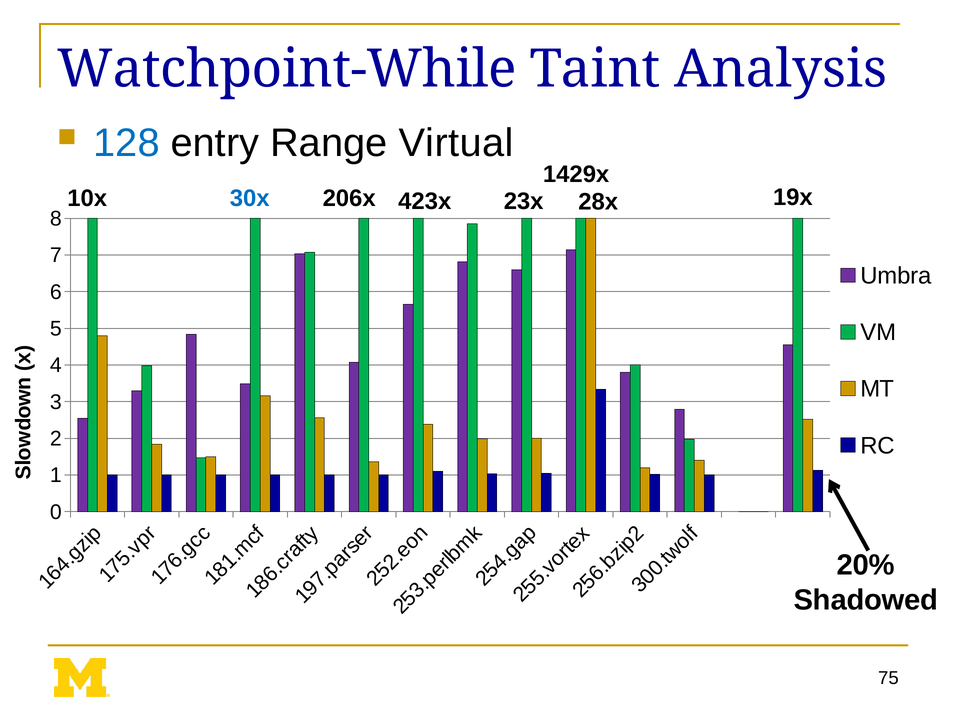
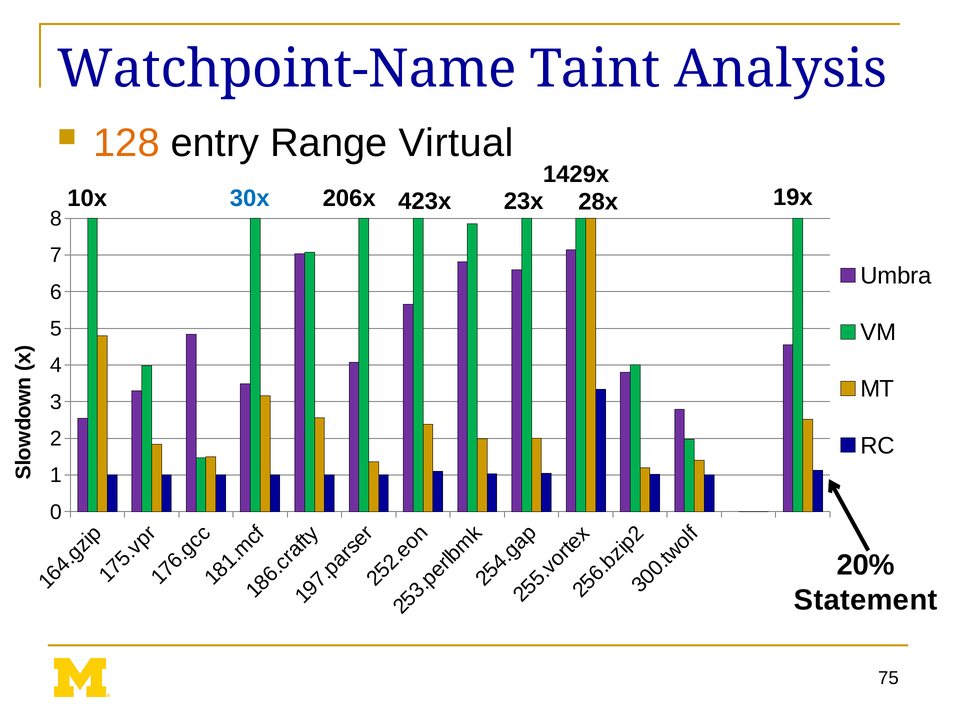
Watchpoint-While: Watchpoint-While -> Watchpoint-Name
128 colour: blue -> orange
Shadowed: Shadowed -> Statement
